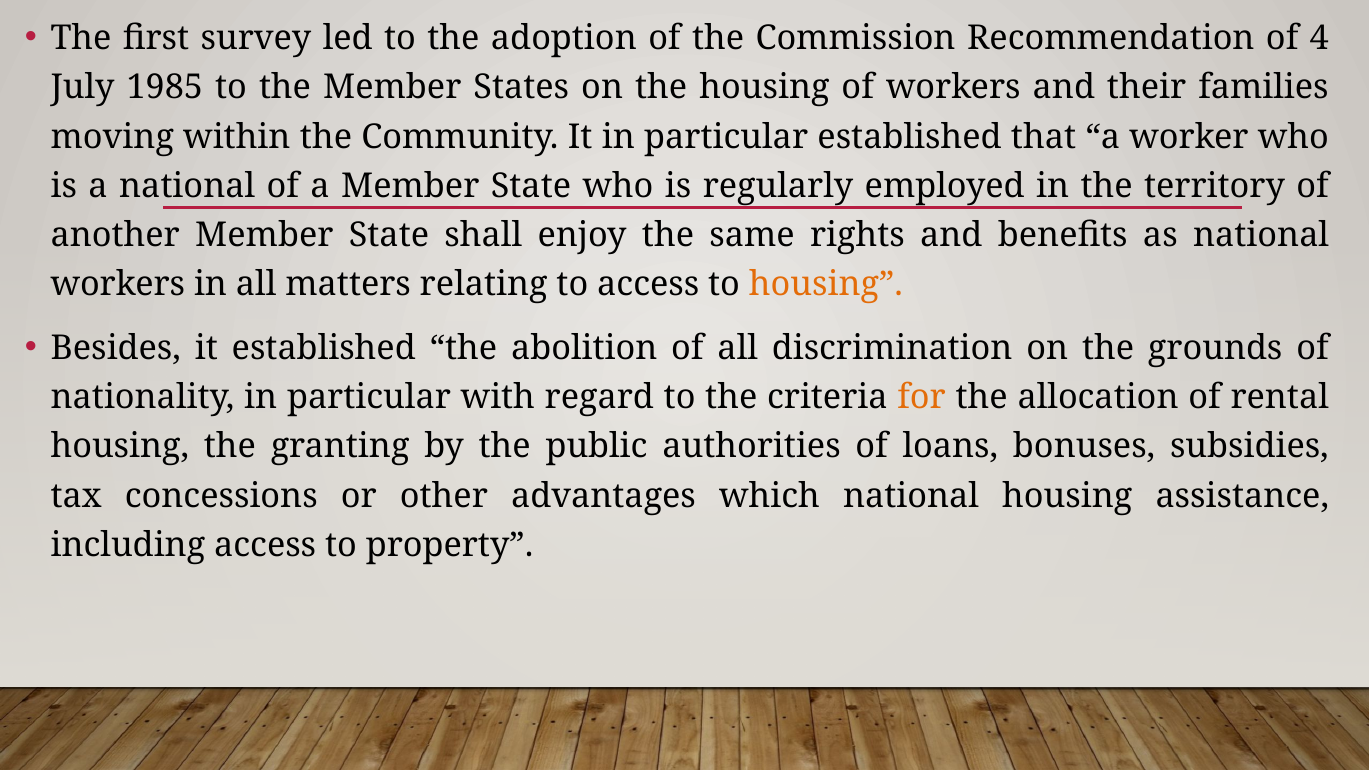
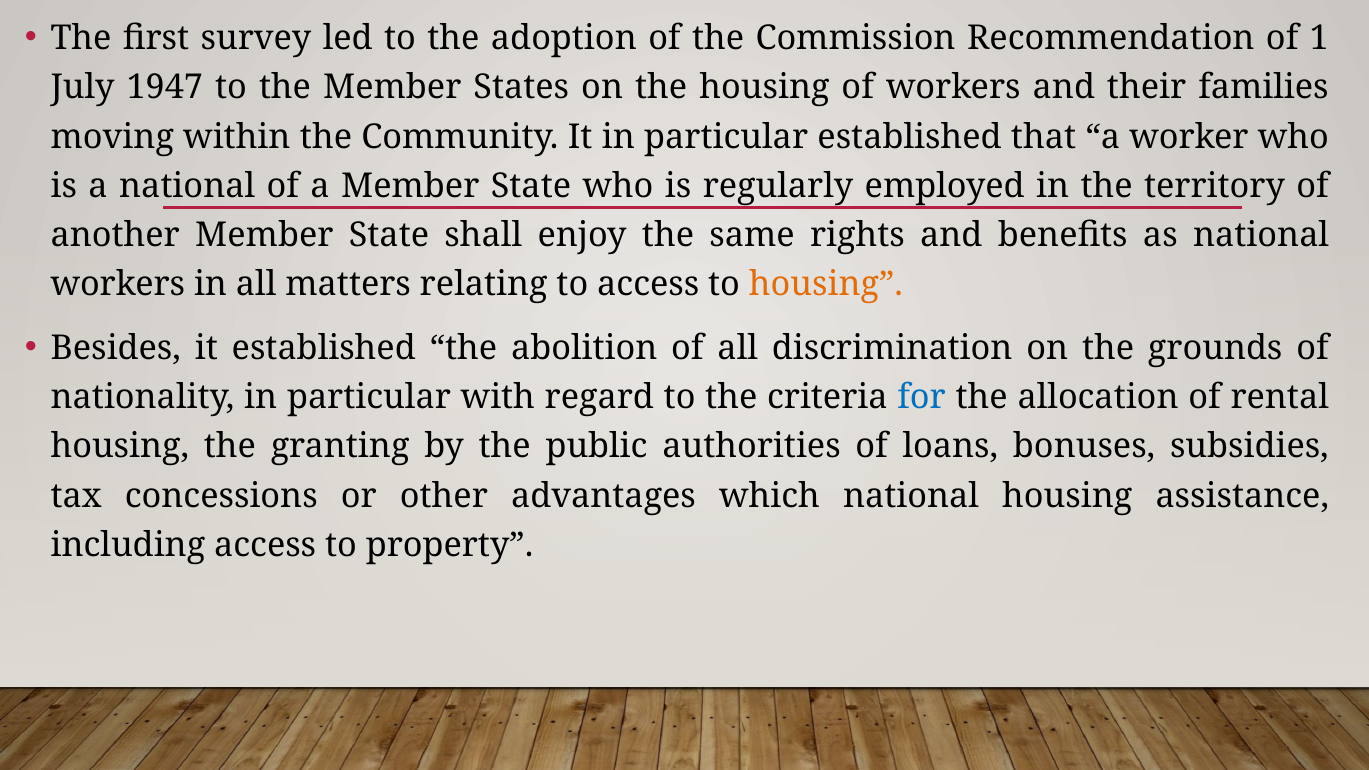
4: 4 -> 1
1985: 1985 -> 1947
for colour: orange -> blue
